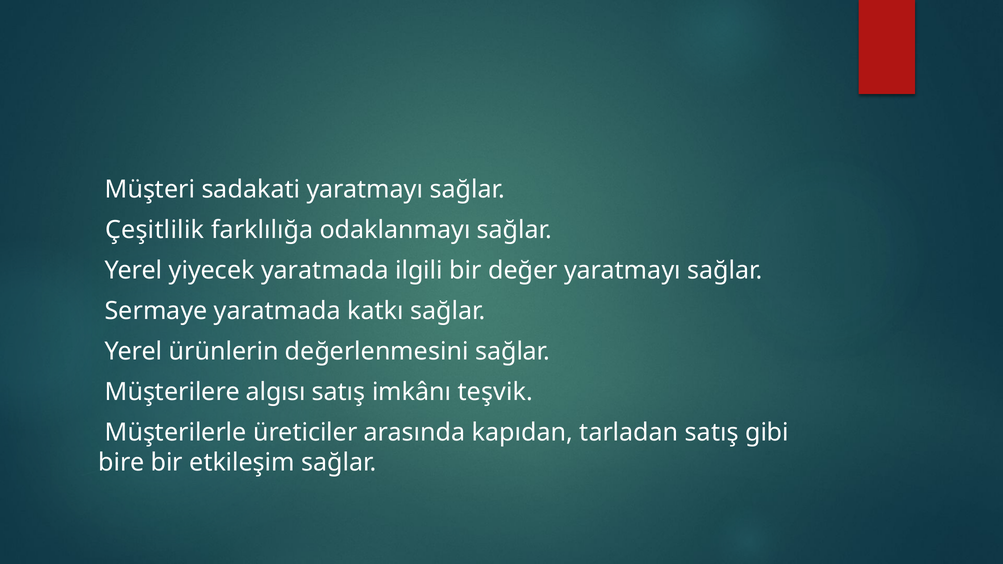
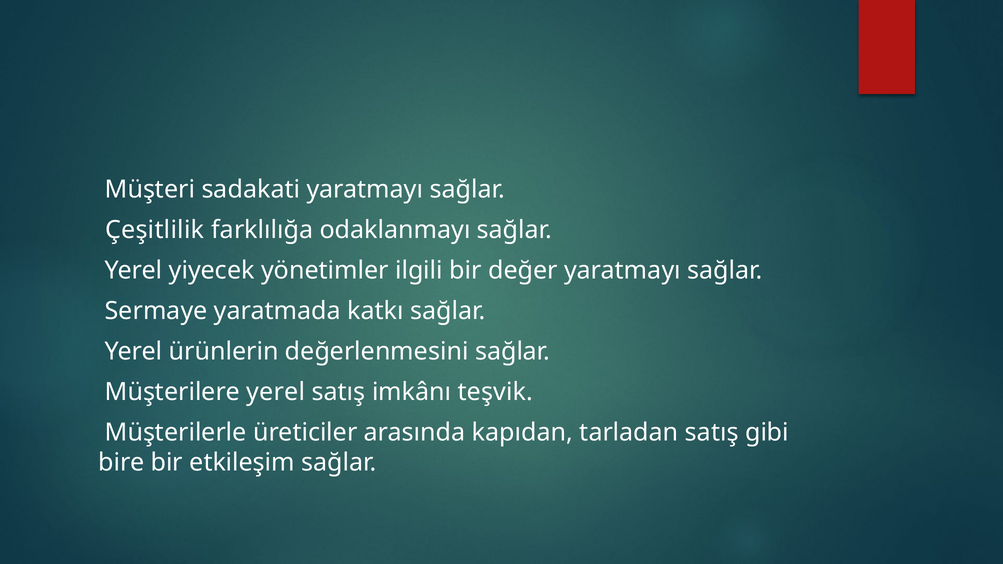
yiyecek yaratmada: yaratmada -> yönetimler
Müşterilere algısı: algısı -> yerel
